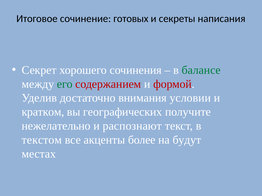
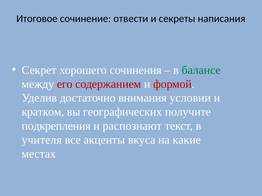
готовых: готовых -> отвести
его colour: green -> red
нежелательно: нежелательно -> подкрепления
текстом: текстом -> учителя
более: более -> вкуса
будут: будут -> какие
